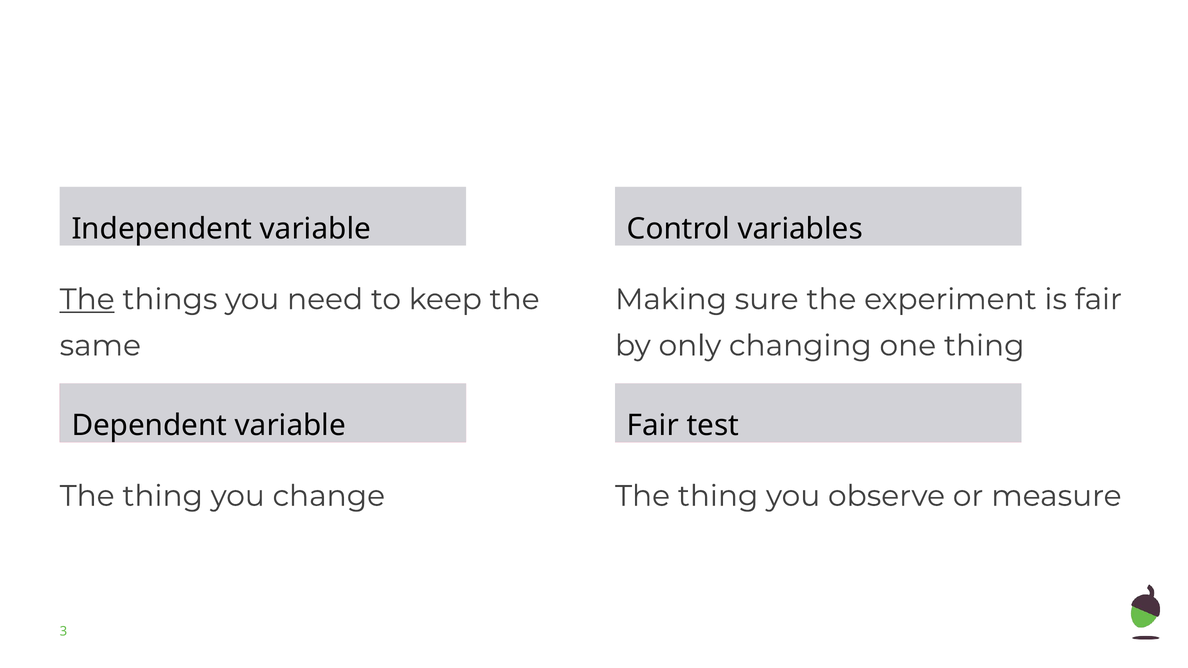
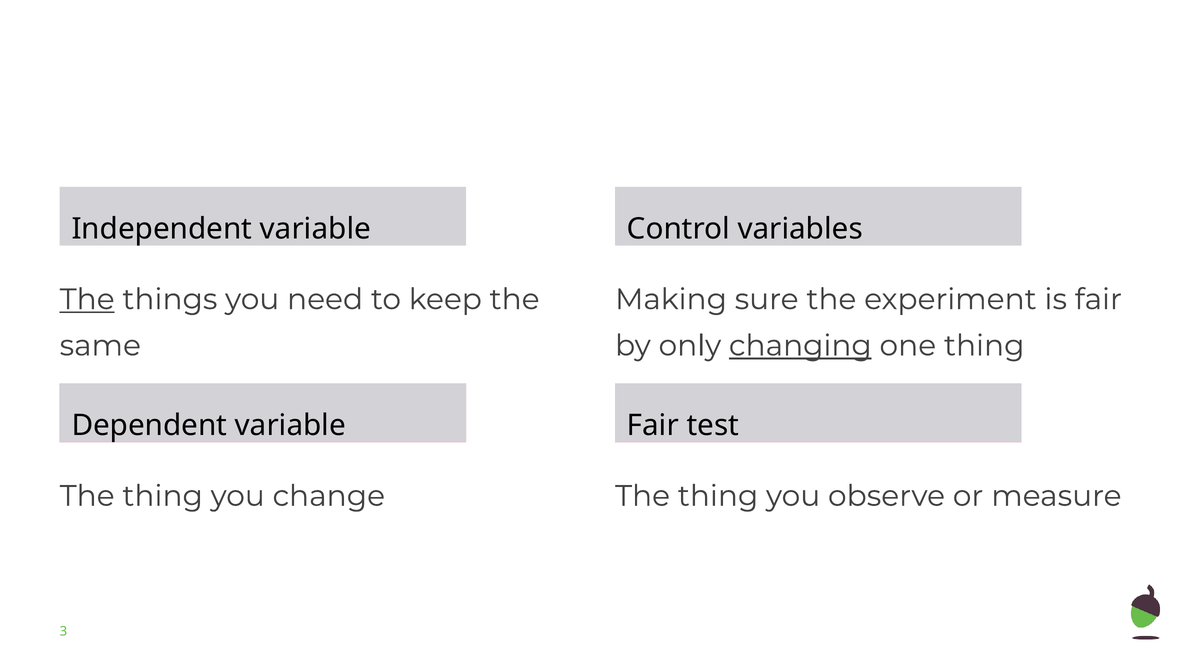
changing underline: none -> present
